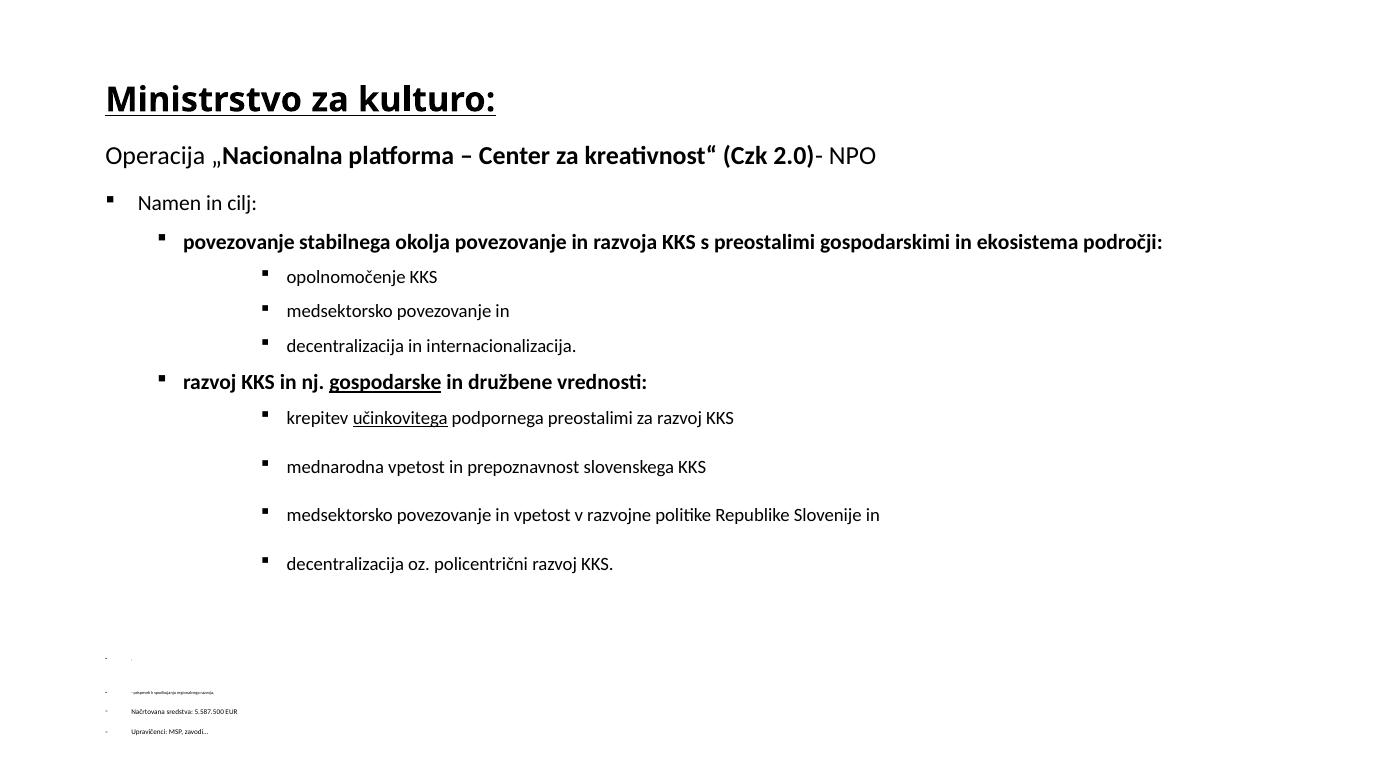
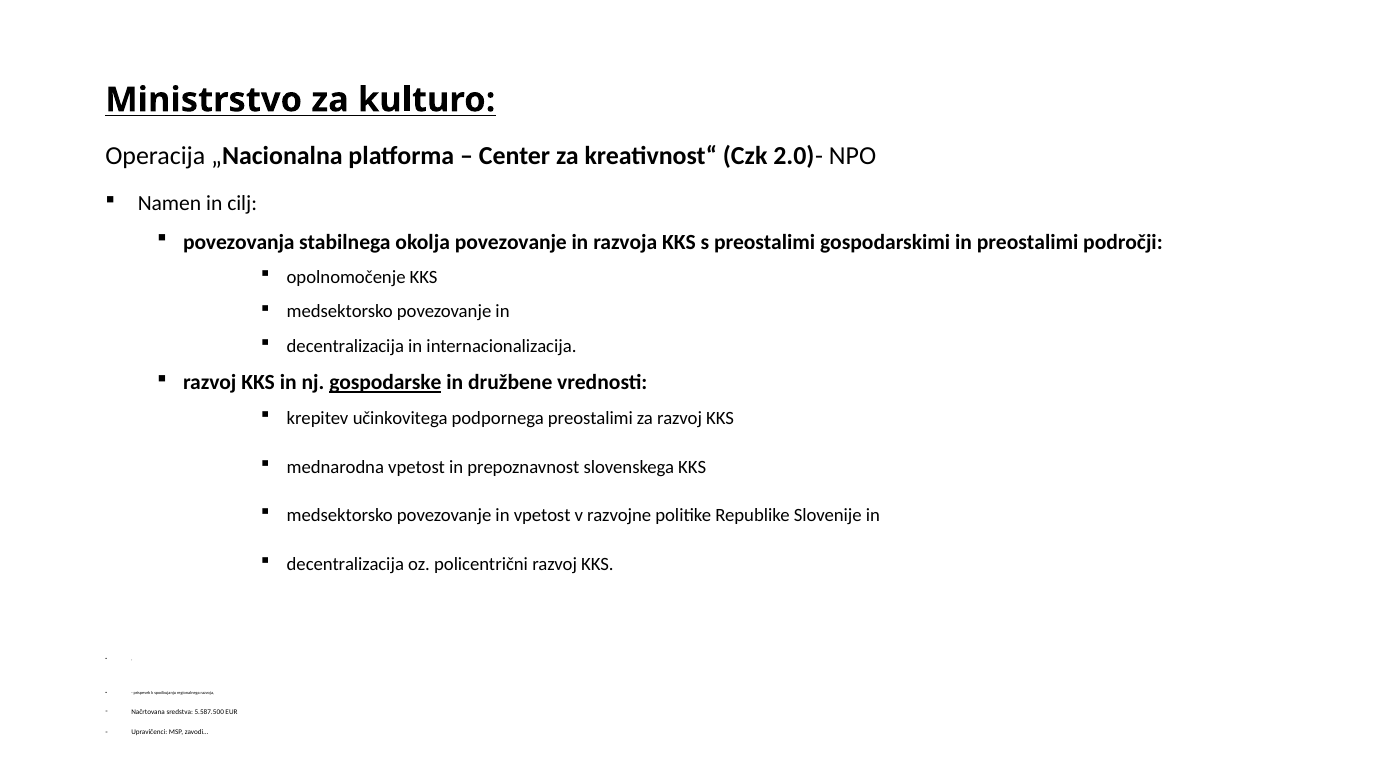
povezovanje at (239, 242): povezovanje -> povezovanja
in ekosistema: ekosistema -> preostalimi
učinkovitega underline: present -> none
